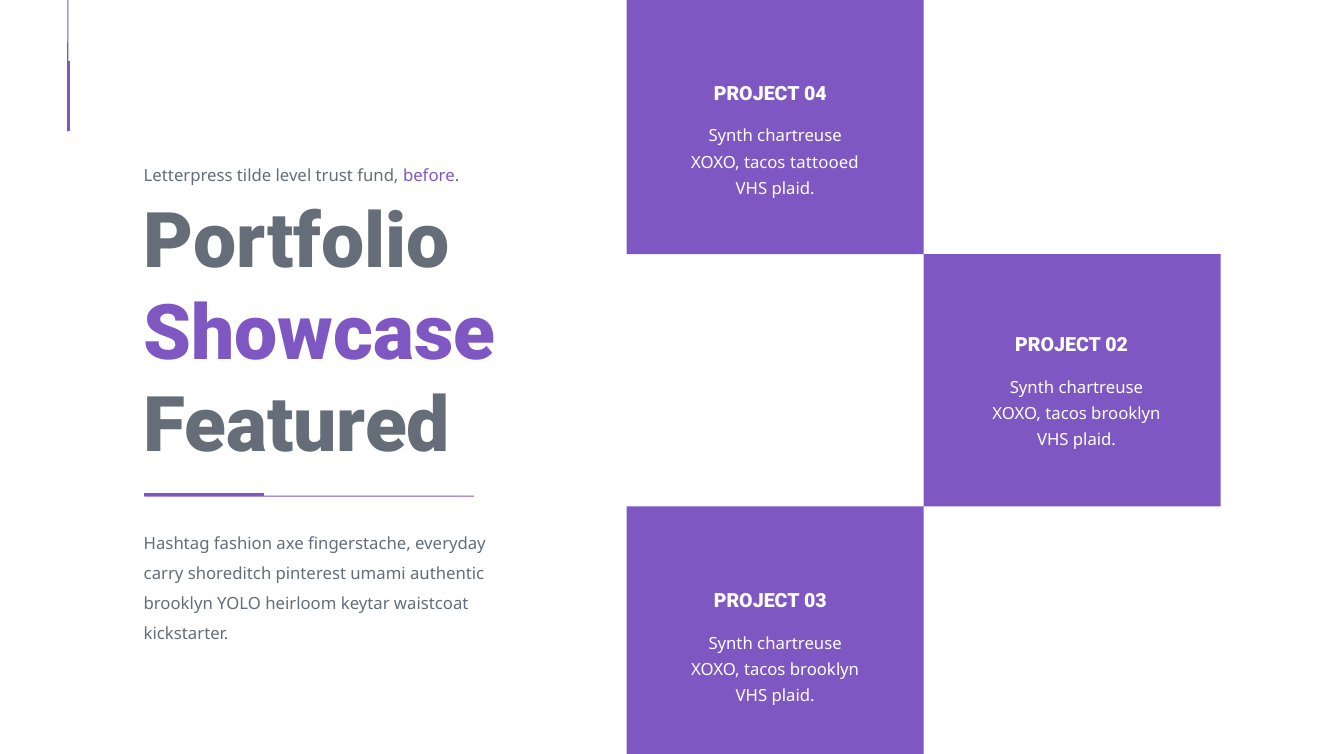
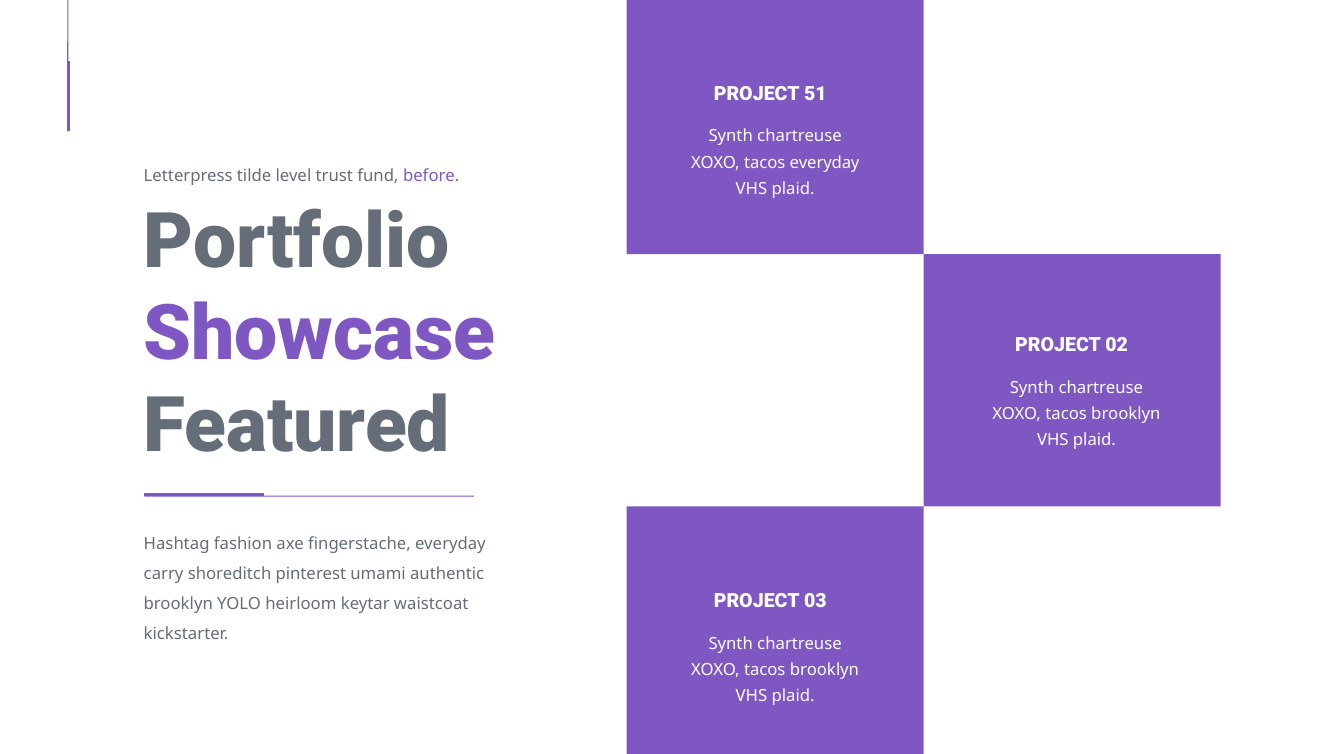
04: 04 -> 51
tacos tattooed: tattooed -> everyday
